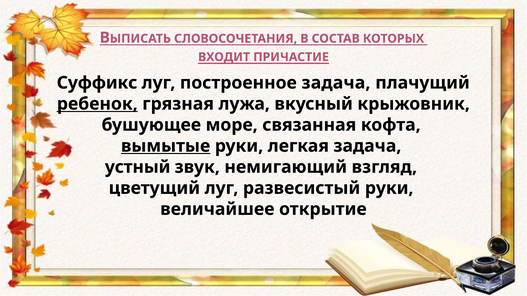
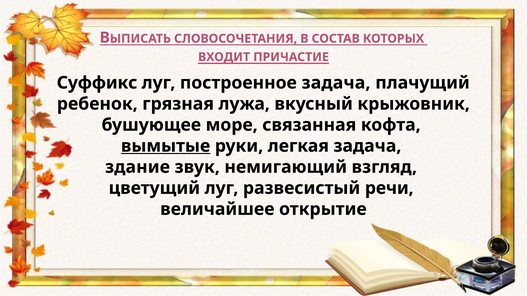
ребенок underline: present -> none
устный: устный -> здание
развесистый руки: руки -> речи
